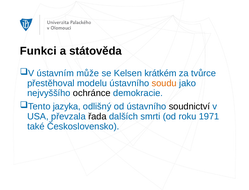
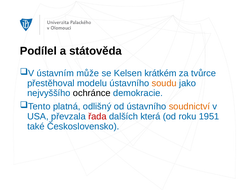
Funkci: Funkci -> Podílel
jazyka: jazyka -> platná
soudnictví colour: black -> orange
řada colour: black -> red
smrti: smrti -> která
1971: 1971 -> 1951
